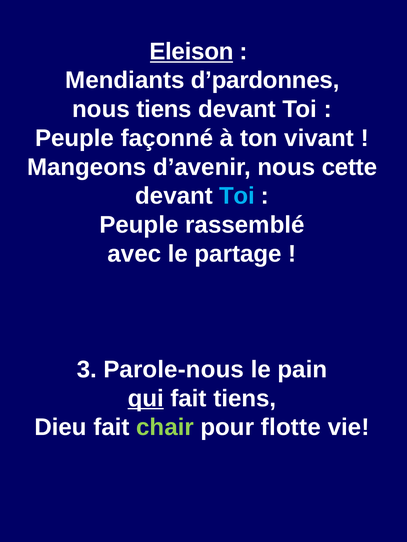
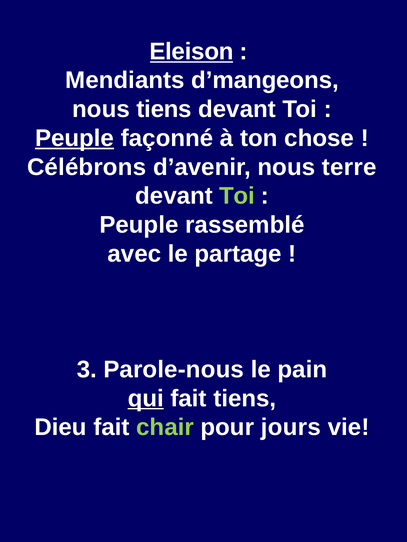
d’pardonnes: d’pardonnes -> d’mangeons
Peuple at (75, 138) underline: none -> present
vivant: vivant -> chose
Mangeons: Mangeons -> Célébrons
cette: cette -> terre
Toi at (237, 196) colour: light blue -> light green
flotte: flotte -> jours
